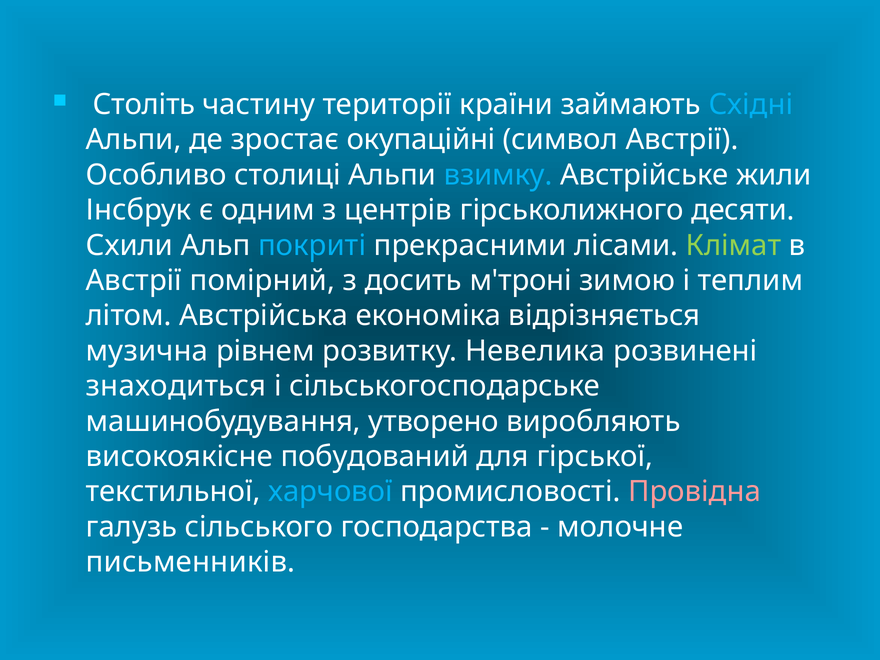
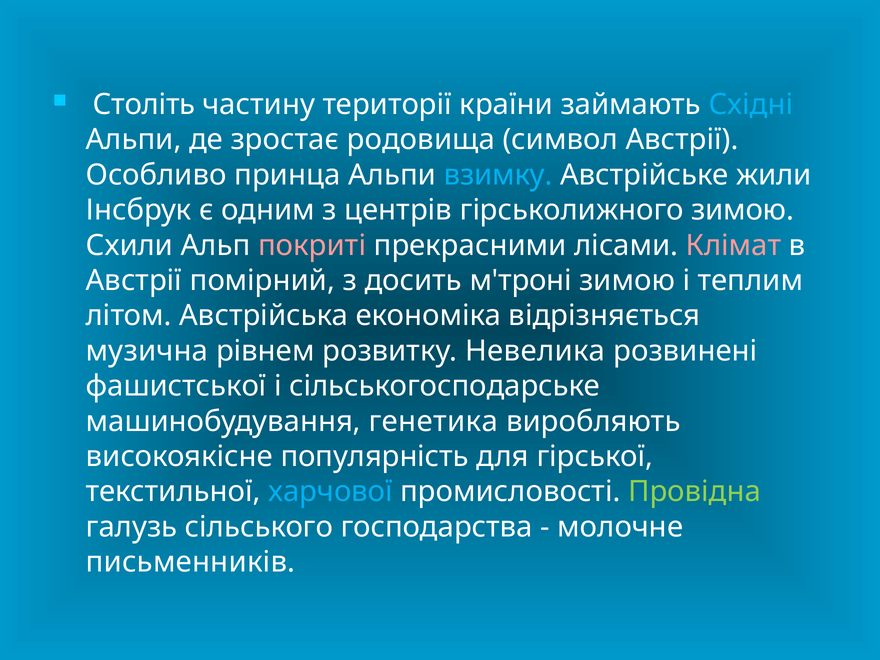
окупаційні: окупаційні -> родовища
столиці: столиці -> принца
гірськолижного десяти: десяти -> зимою
покриті colour: light blue -> pink
Клімат colour: light green -> pink
знаходиться: знаходиться -> фашистської
утворено: утворено -> генетика
побудований: побудований -> популярність
Провідна colour: pink -> light green
